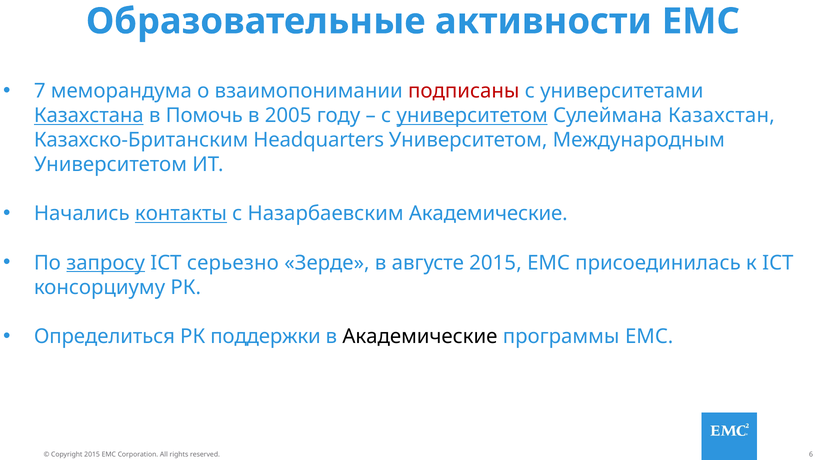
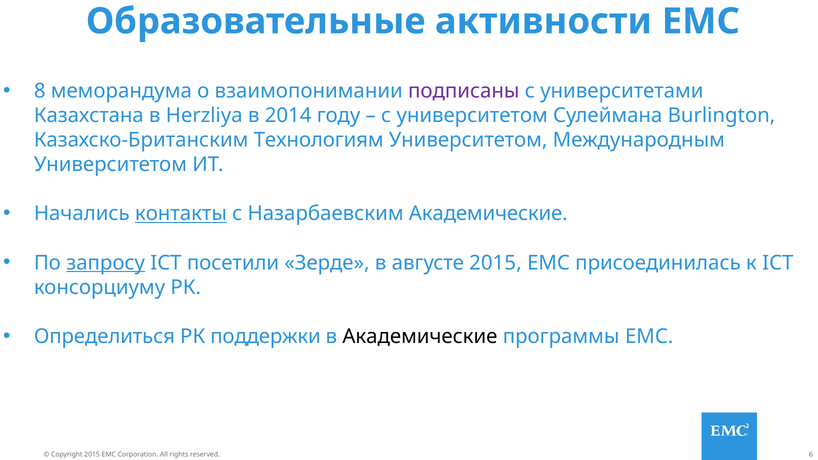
7: 7 -> 8
подписаны colour: red -> purple
Казахстана underline: present -> none
Помочь: Помочь -> Herzliya
2005: 2005 -> 2014
университетом at (472, 116) underline: present -> none
Казахстан: Казахстан -> Burlington
Headquarters: Headquarters -> Технологиям
серьезно: серьезно -> посетили
